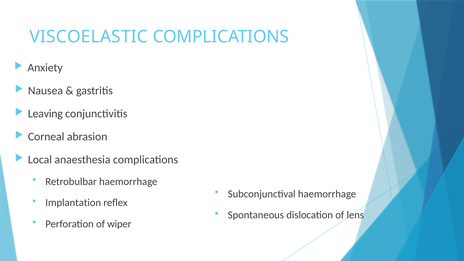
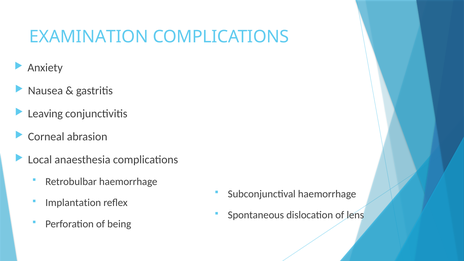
VISCOELASTIC: VISCOELASTIC -> EXAMINATION
wiper: wiper -> being
